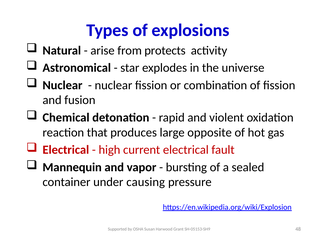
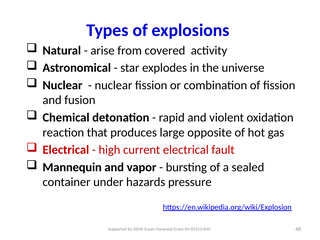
protects: protects -> covered
causing: causing -> hazards
